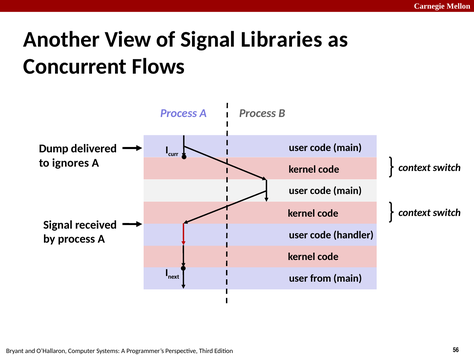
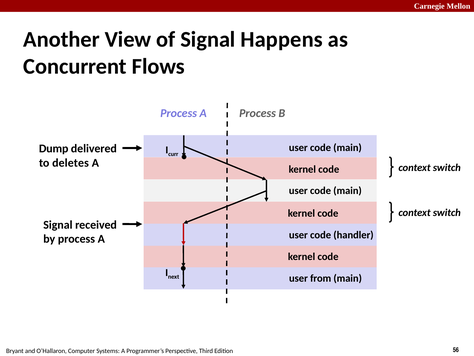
Libraries: Libraries -> Happens
ignores: ignores -> deletes
